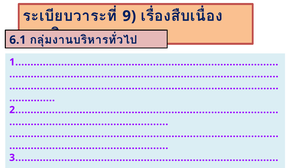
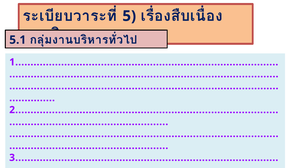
9: 9 -> 5
6.1: 6.1 -> 5.1
